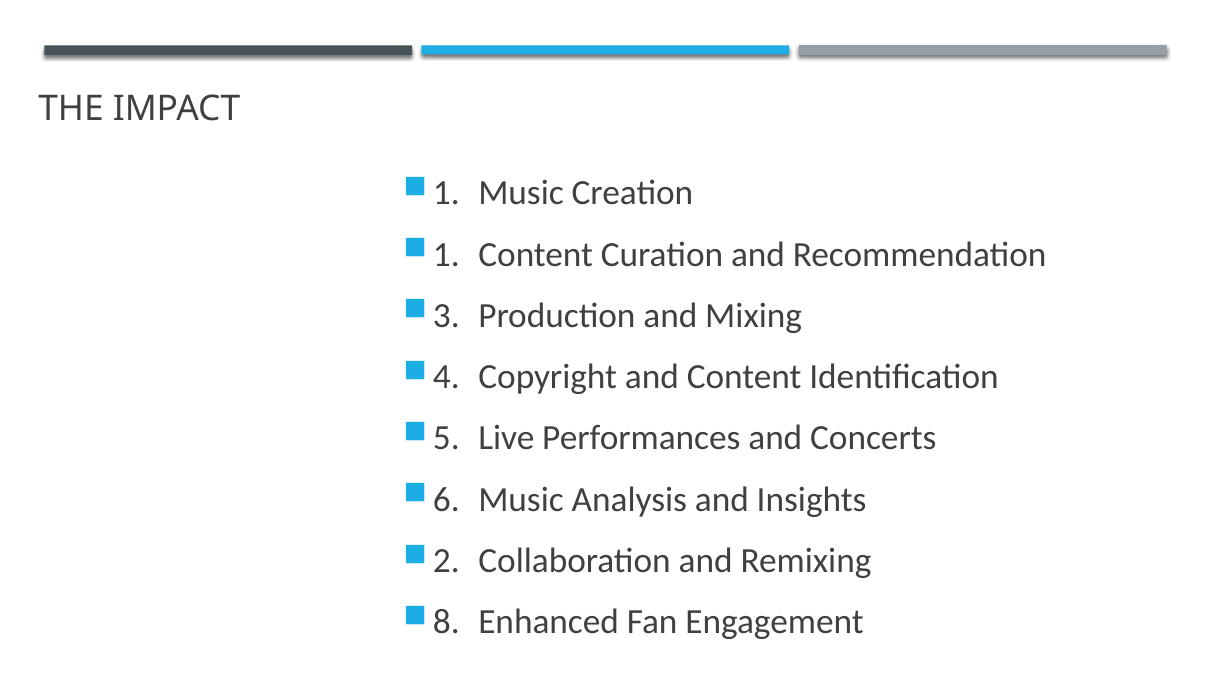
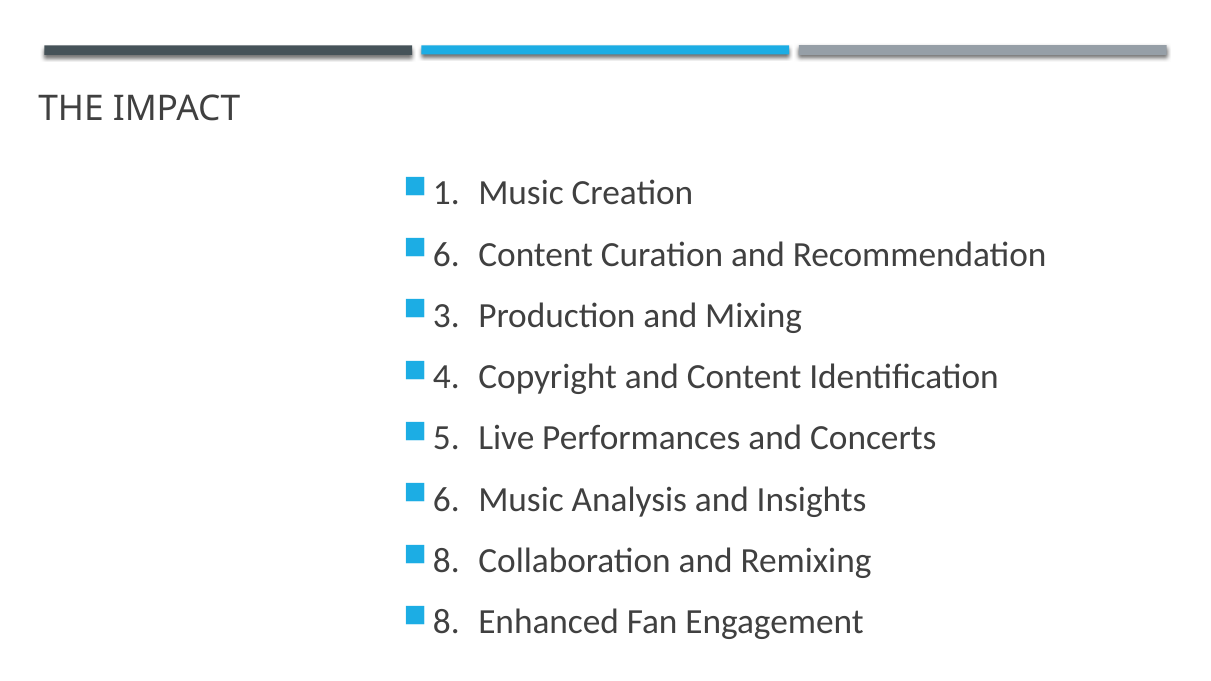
1 at (446, 254): 1 -> 6
2 at (446, 561): 2 -> 8
